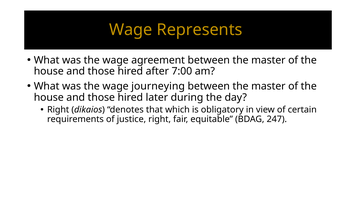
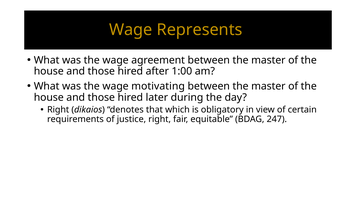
7:00: 7:00 -> 1:00
journeying: journeying -> motivating
